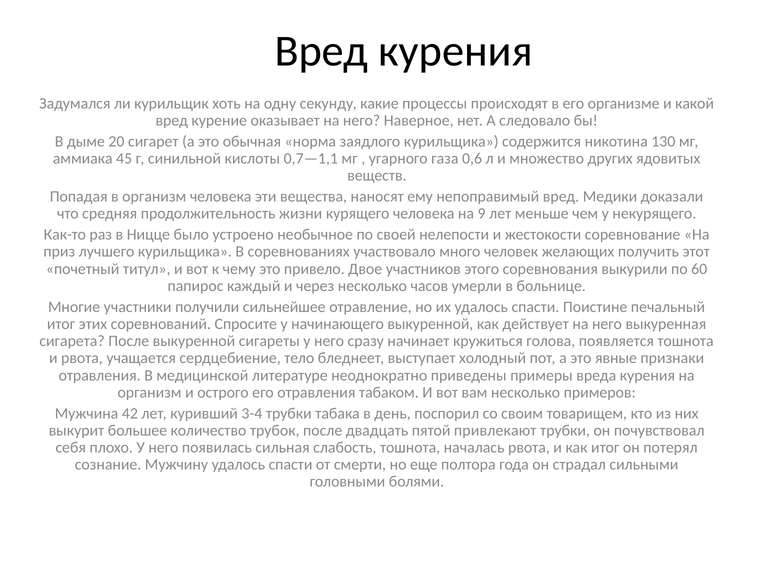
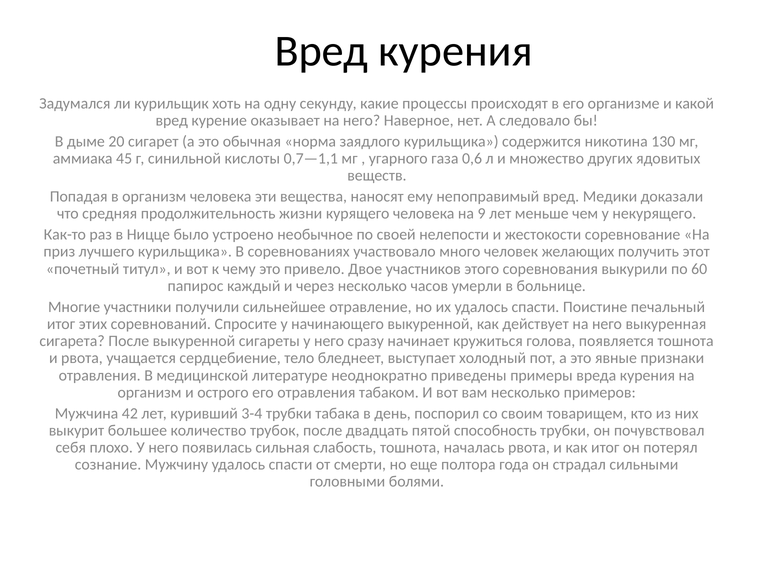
привлекают: привлекают -> способность
